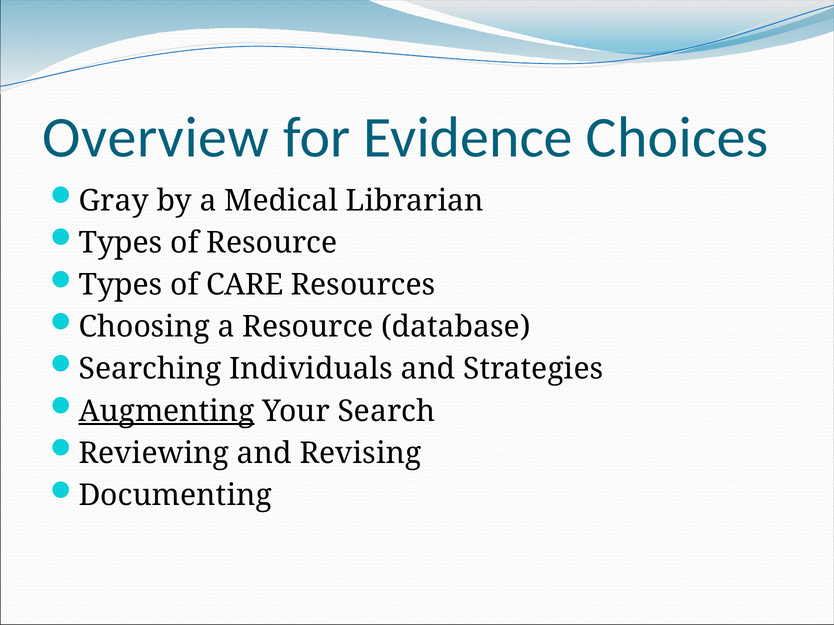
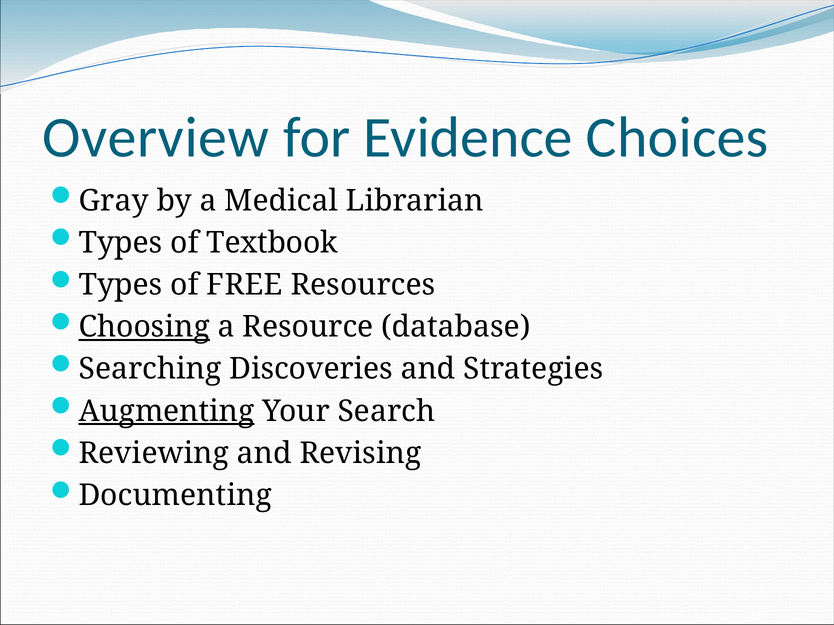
of Resource: Resource -> Textbook
CARE: CARE -> FREE
Choosing underline: none -> present
Individuals: Individuals -> Discoveries
